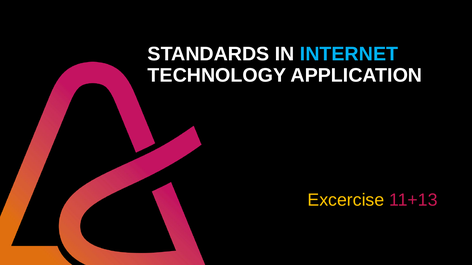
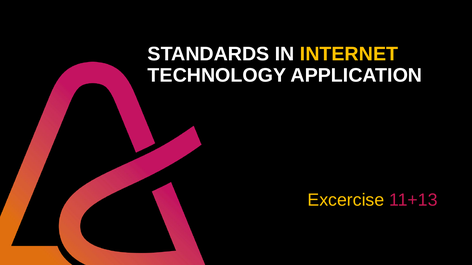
INTERNET colour: light blue -> yellow
